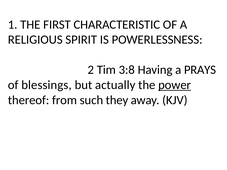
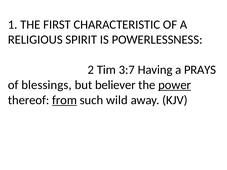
3:8: 3:8 -> 3:7
actually: actually -> believer
from underline: none -> present
they: they -> wild
